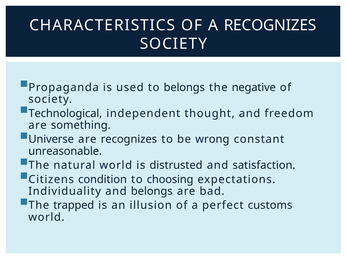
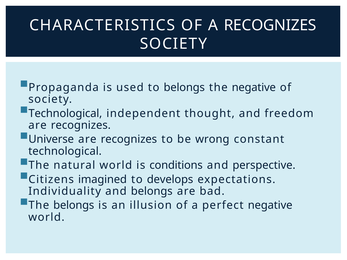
something at (81, 125): something -> recognizes
unreasonable at (65, 151): unreasonable -> technological
distrusted: distrusted -> conditions
satisfaction: satisfaction -> perspective
condition: condition -> imagined
choosing: choosing -> develops
The trapped: trapped -> belongs
perfect customs: customs -> negative
